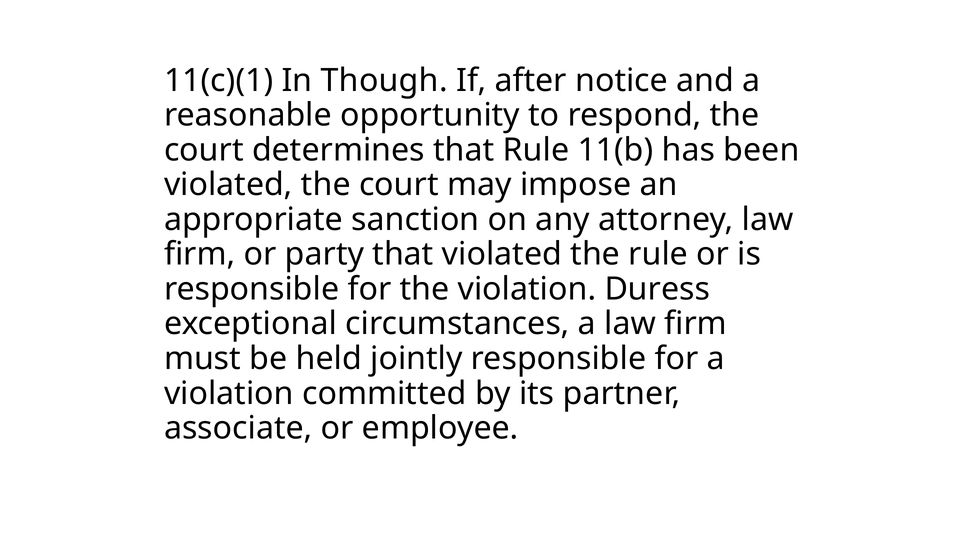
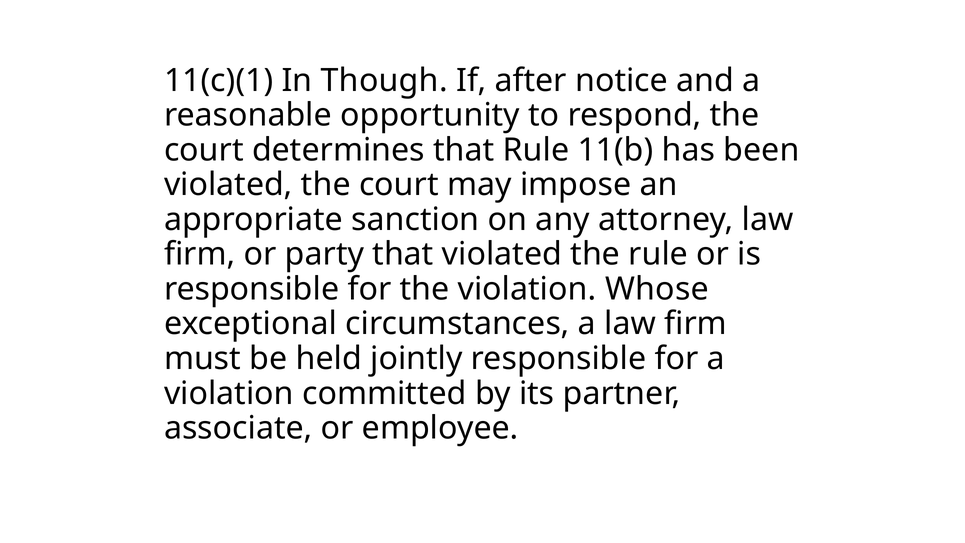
Duress: Duress -> Whose
